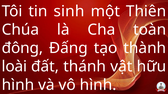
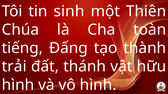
đông: đông -> tiếng
loài: loài -> trải
